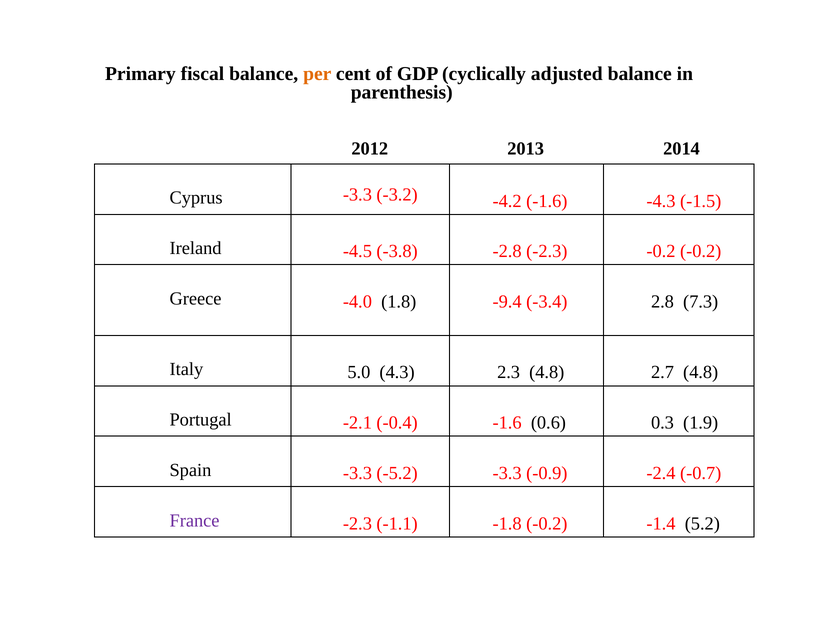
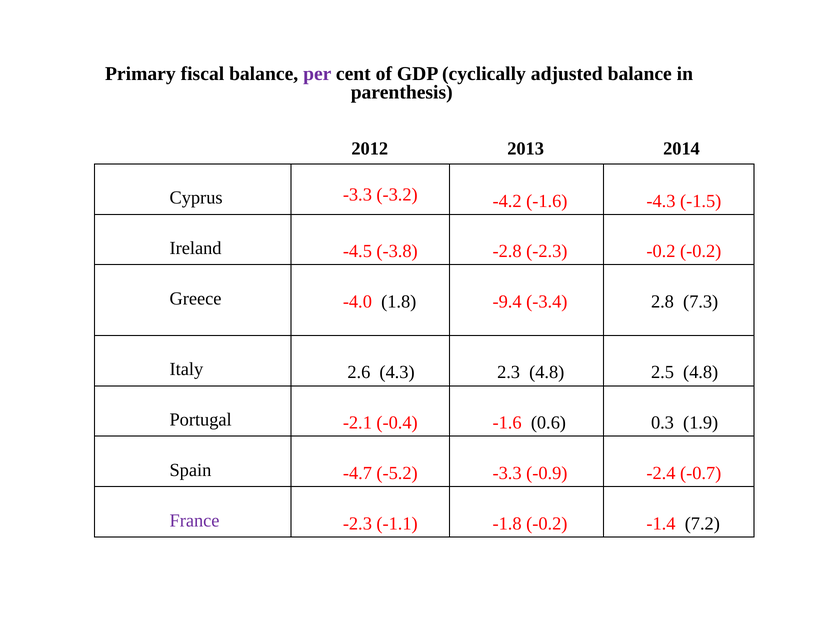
per colour: orange -> purple
5.0: 5.0 -> 2.6
2.7: 2.7 -> 2.5
Spain -3.3: -3.3 -> -4.7
5.2: 5.2 -> 7.2
